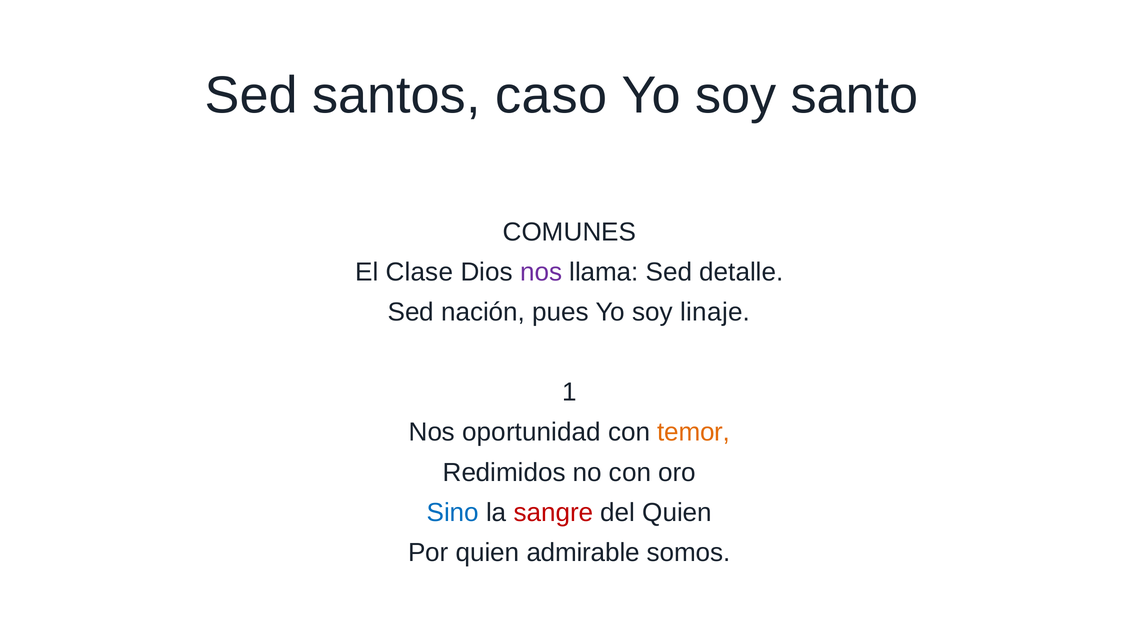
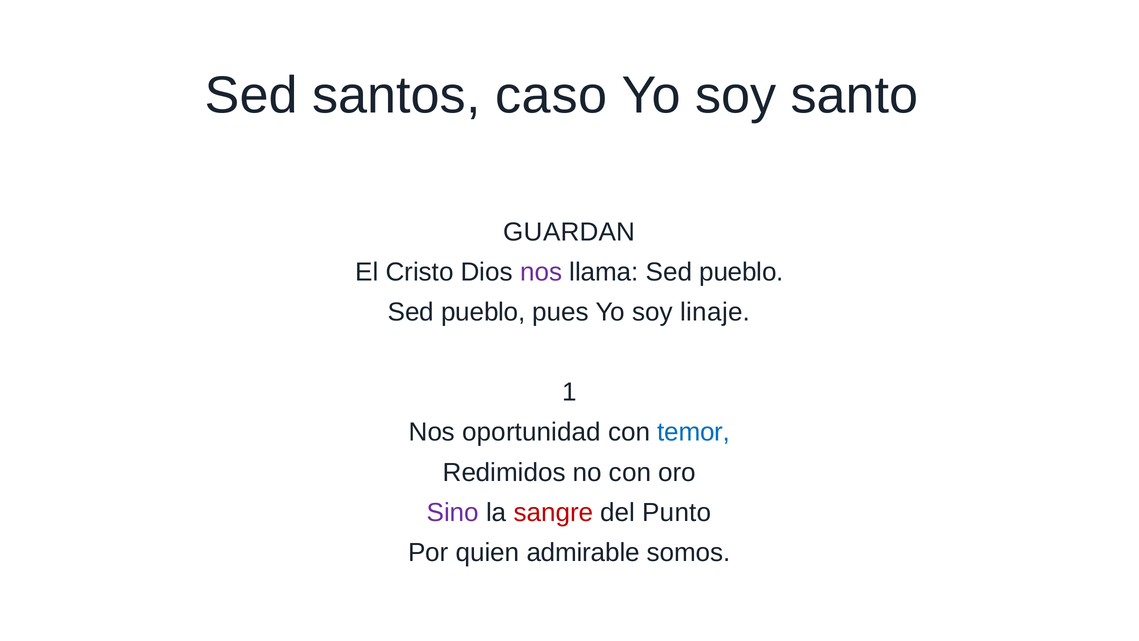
COMUNES: COMUNES -> GUARDAN
Clase: Clase -> Cristo
llama Sed detalle: detalle -> pueblo
nación at (483, 312): nación -> pueblo
temor colour: orange -> blue
Sino colour: blue -> purple
del Quien: Quien -> Punto
